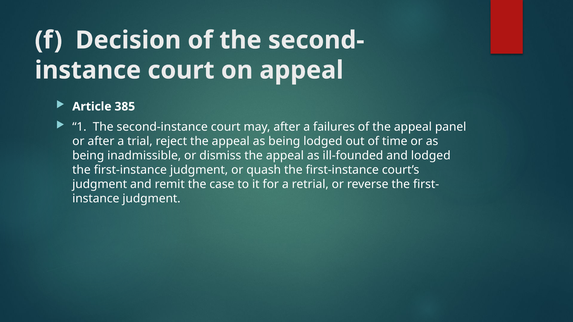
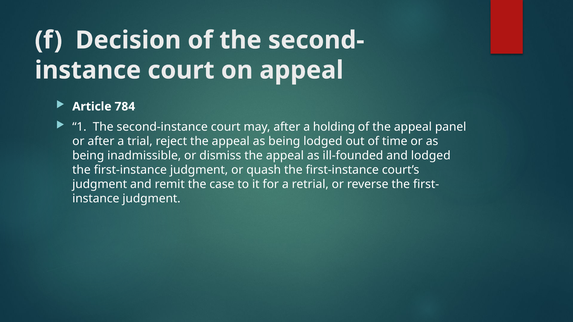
385: 385 -> 784
failures: failures -> holding
